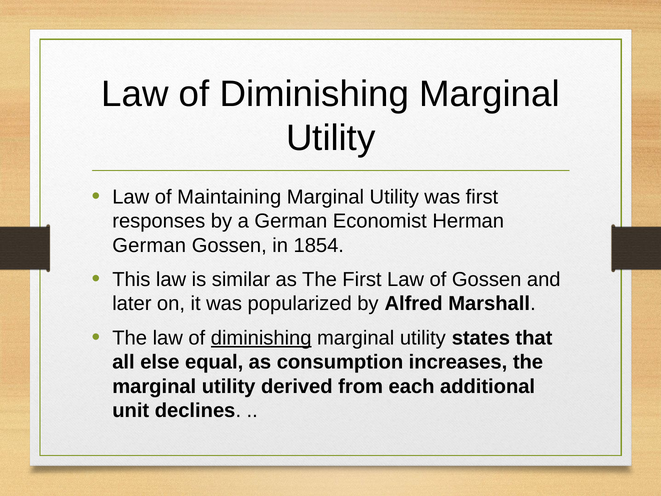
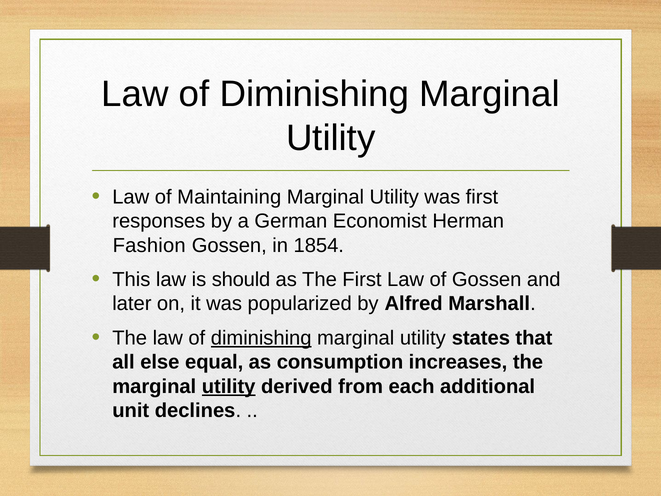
German at (149, 245): German -> Fashion
similar: similar -> should
utility at (229, 386) underline: none -> present
